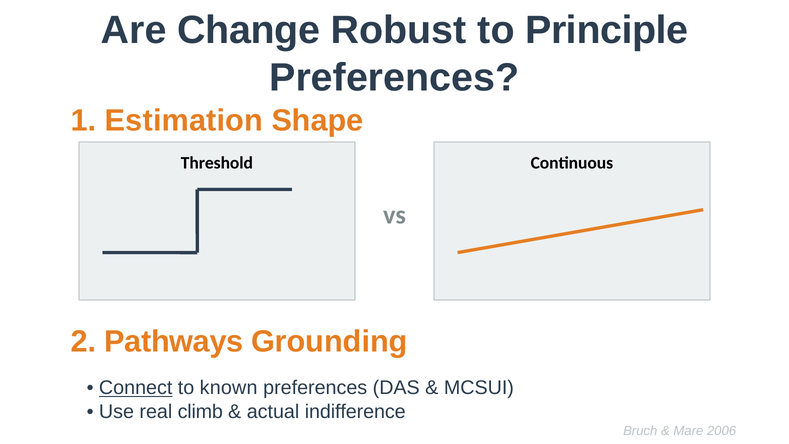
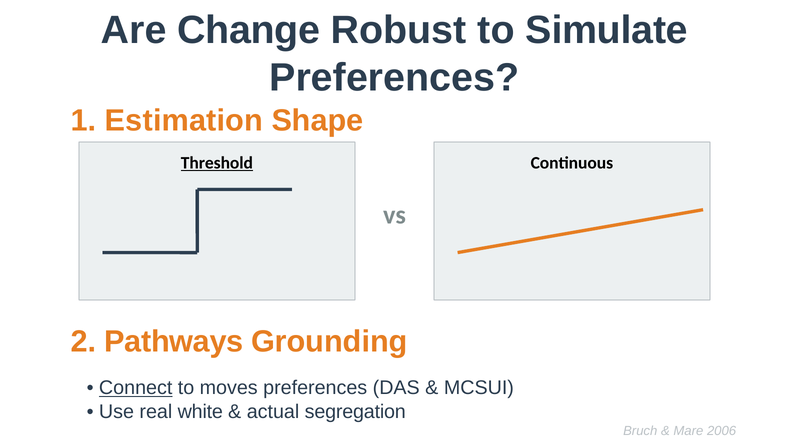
Principle: Principle -> Simulate
Threshold underline: none -> present
known: known -> moves
climb: climb -> white
indifference: indifference -> segregation
